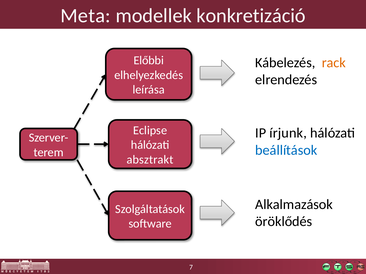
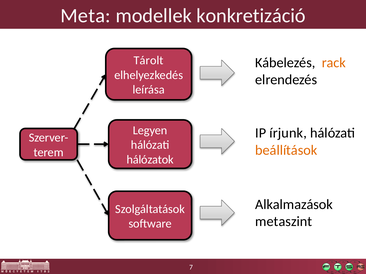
Előbbi: Előbbi -> Tárolt
Eclipse: Eclipse -> Legyen
beállítások colour: blue -> orange
absztrakt: absztrakt -> hálózatok
öröklődés: öröklődés -> metaszint
